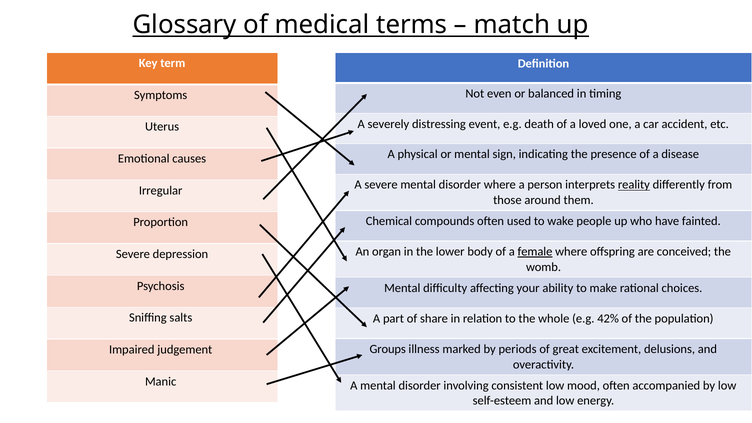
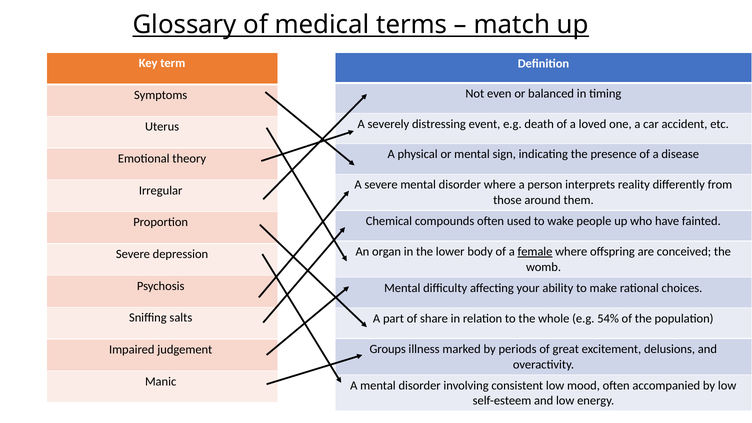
causes: causes -> theory
reality underline: present -> none
42%: 42% -> 54%
